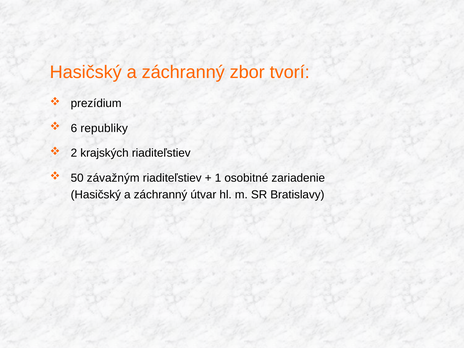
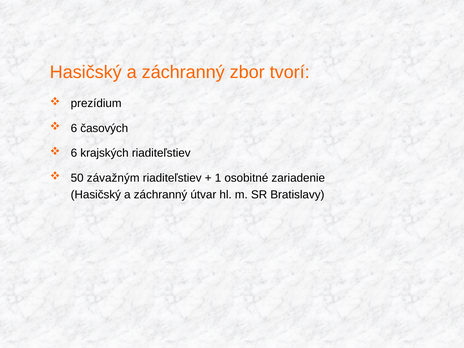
republiky: republiky -> časových
2 at (74, 153): 2 -> 6
